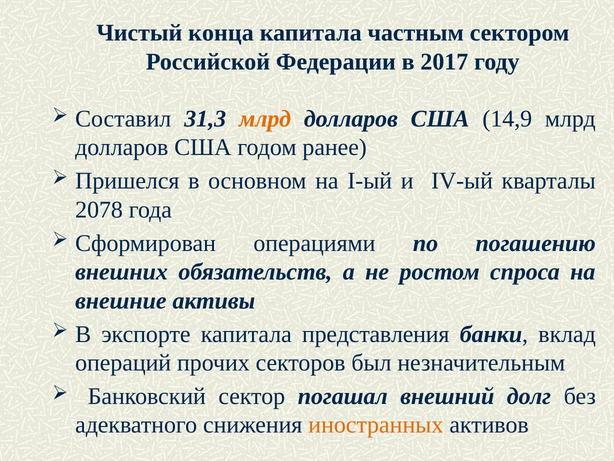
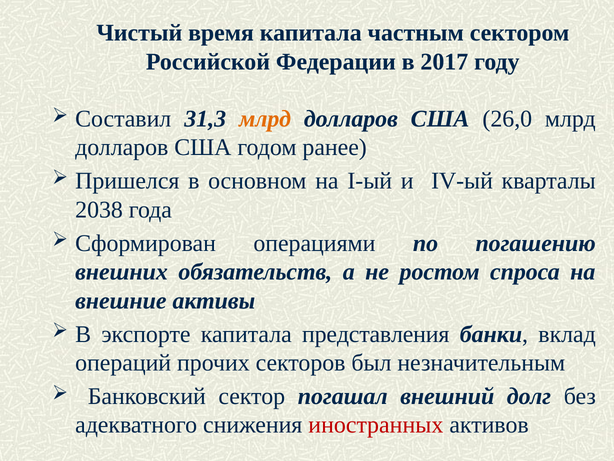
конца: конца -> время
14,9: 14,9 -> 26,0
2078: 2078 -> 2038
иностранных colour: orange -> red
